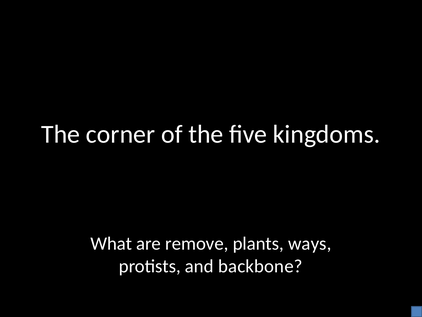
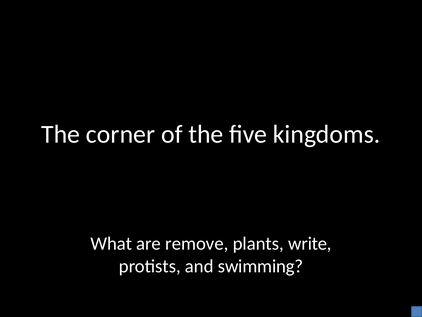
ways: ways -> write
backbone: backbone -> swimming
